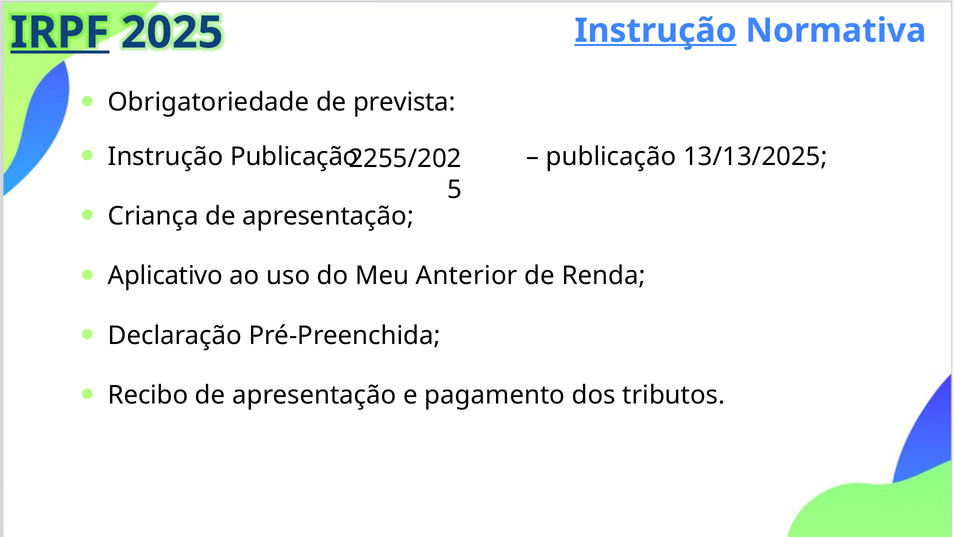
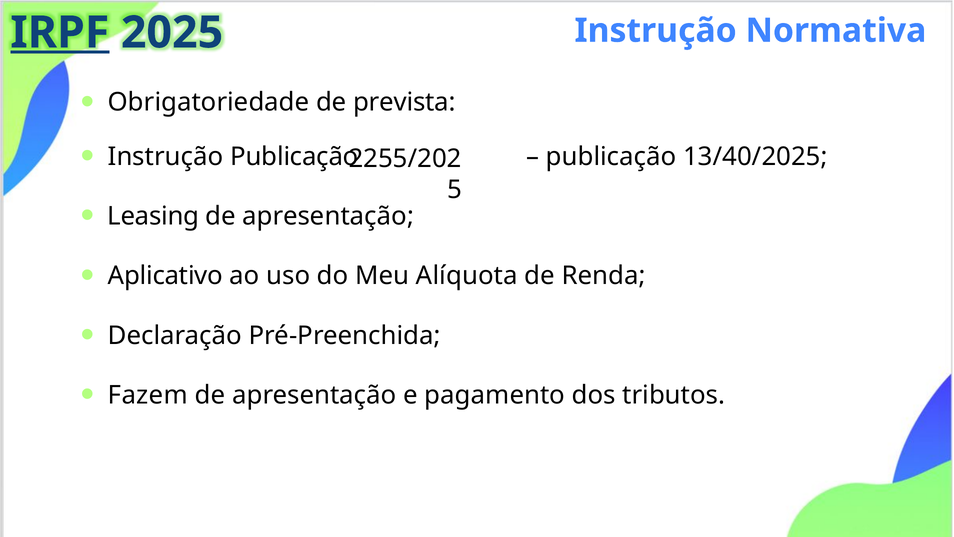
Instrução at (656, 31) underline: present -> none
13/13/2025: 13/13/2025 -> 13/40/2025
Criança: Criança -> Leasing
Anterior: Anterior -> Alíquota
Recibo: Recibo -> Fazem
